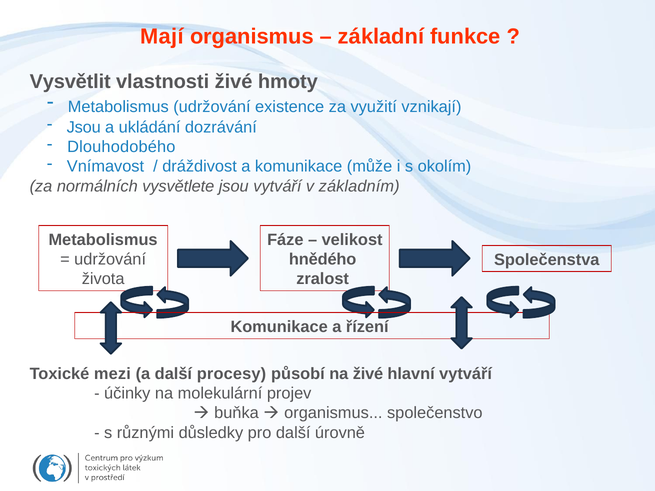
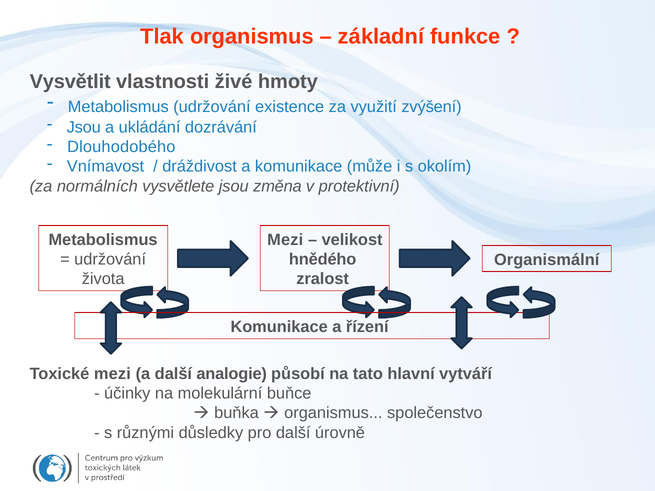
Mají: Mají -> Tlak
vznikají: vznikají -> zvýšení
jsou vytváří: vytváří -> změna
základním: základním -> protektivní
Fáze at (285, 240): Fáze -> Mezi
Společenstva: Společenstva -> Organismální
procesy: procesy -> analogie
na živé: živé -> tato
projev: projev -> buňce
